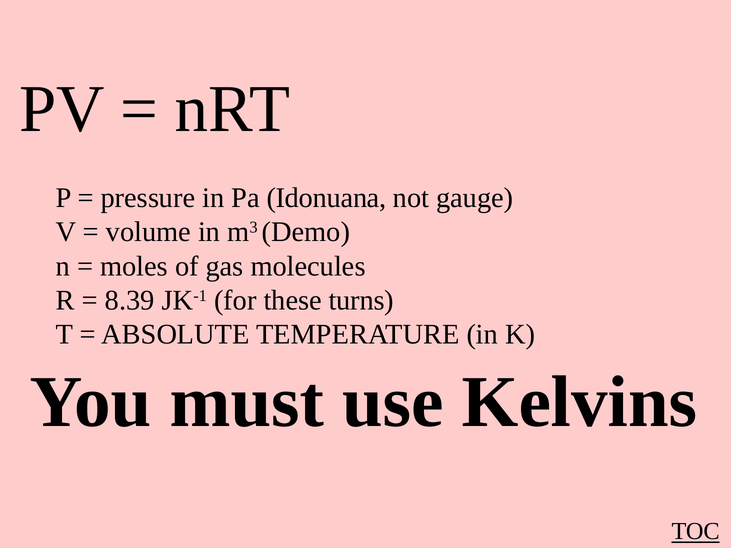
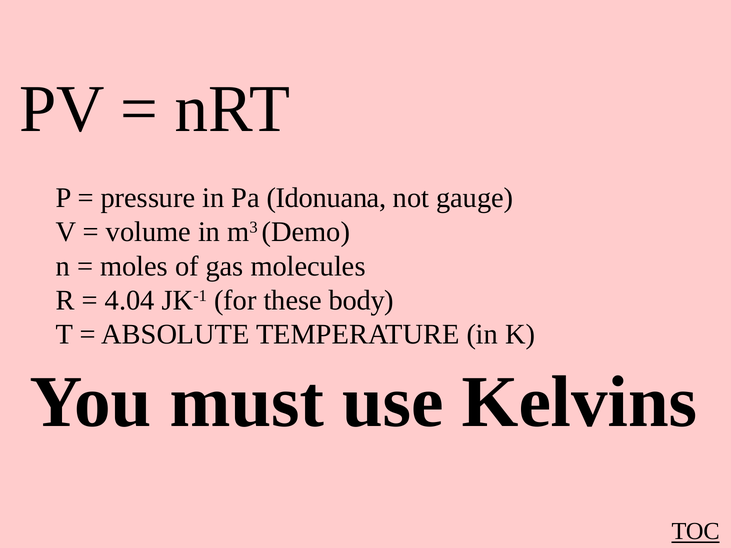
8.39: 8.39 -> 4.04
turns: turns -> body
